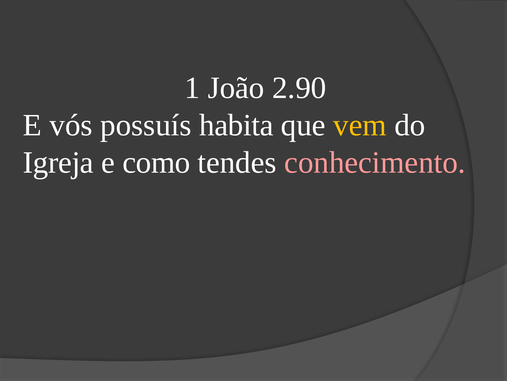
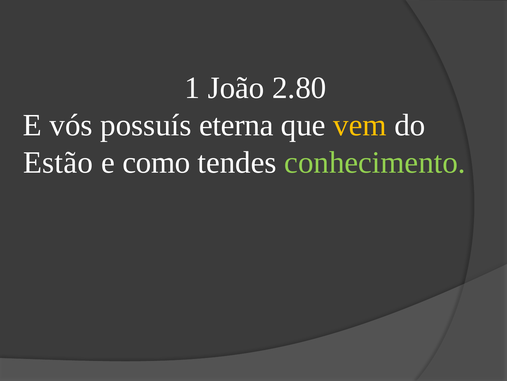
2.90: 2.90 -> 2.80
habita: habita -> eterna
Igreja: Igreja -> Estão
conhecimento colour: pink -> light green
